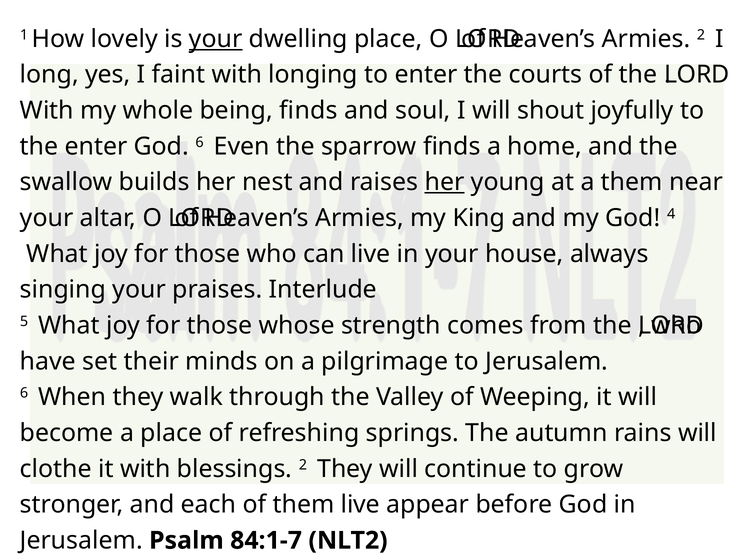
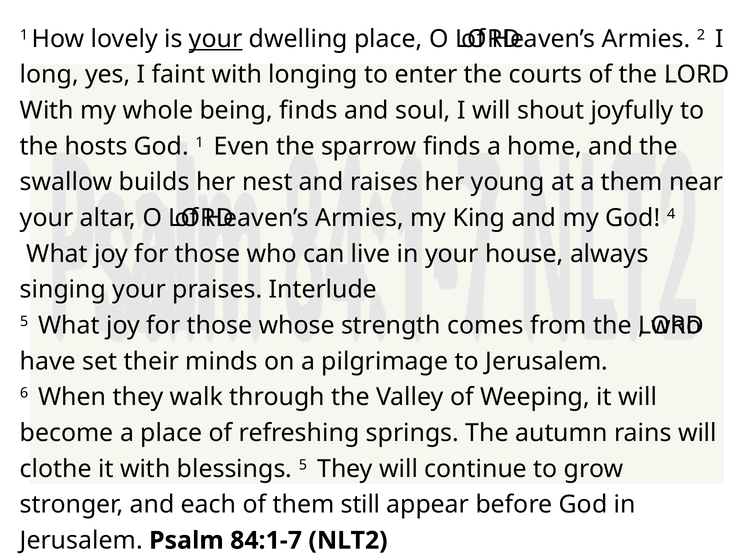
the enter: enter -> hosts
God 6: 6 -> 1
her at (445, 182) underline: present -> none
blessings 2: 2 -> 5
them live: live -> still
